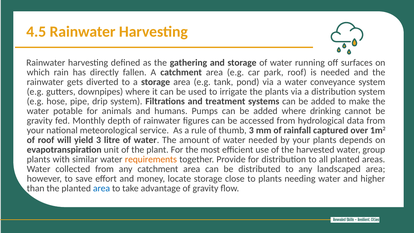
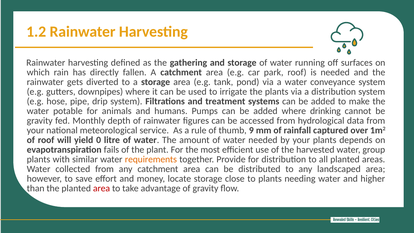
4.5: 4.5 -> 1.2
thumb 3: 3 -> 9
yield 3: 3 -> 0
unit: unit -> fails
area at (102, 188) colour: blue -> red
